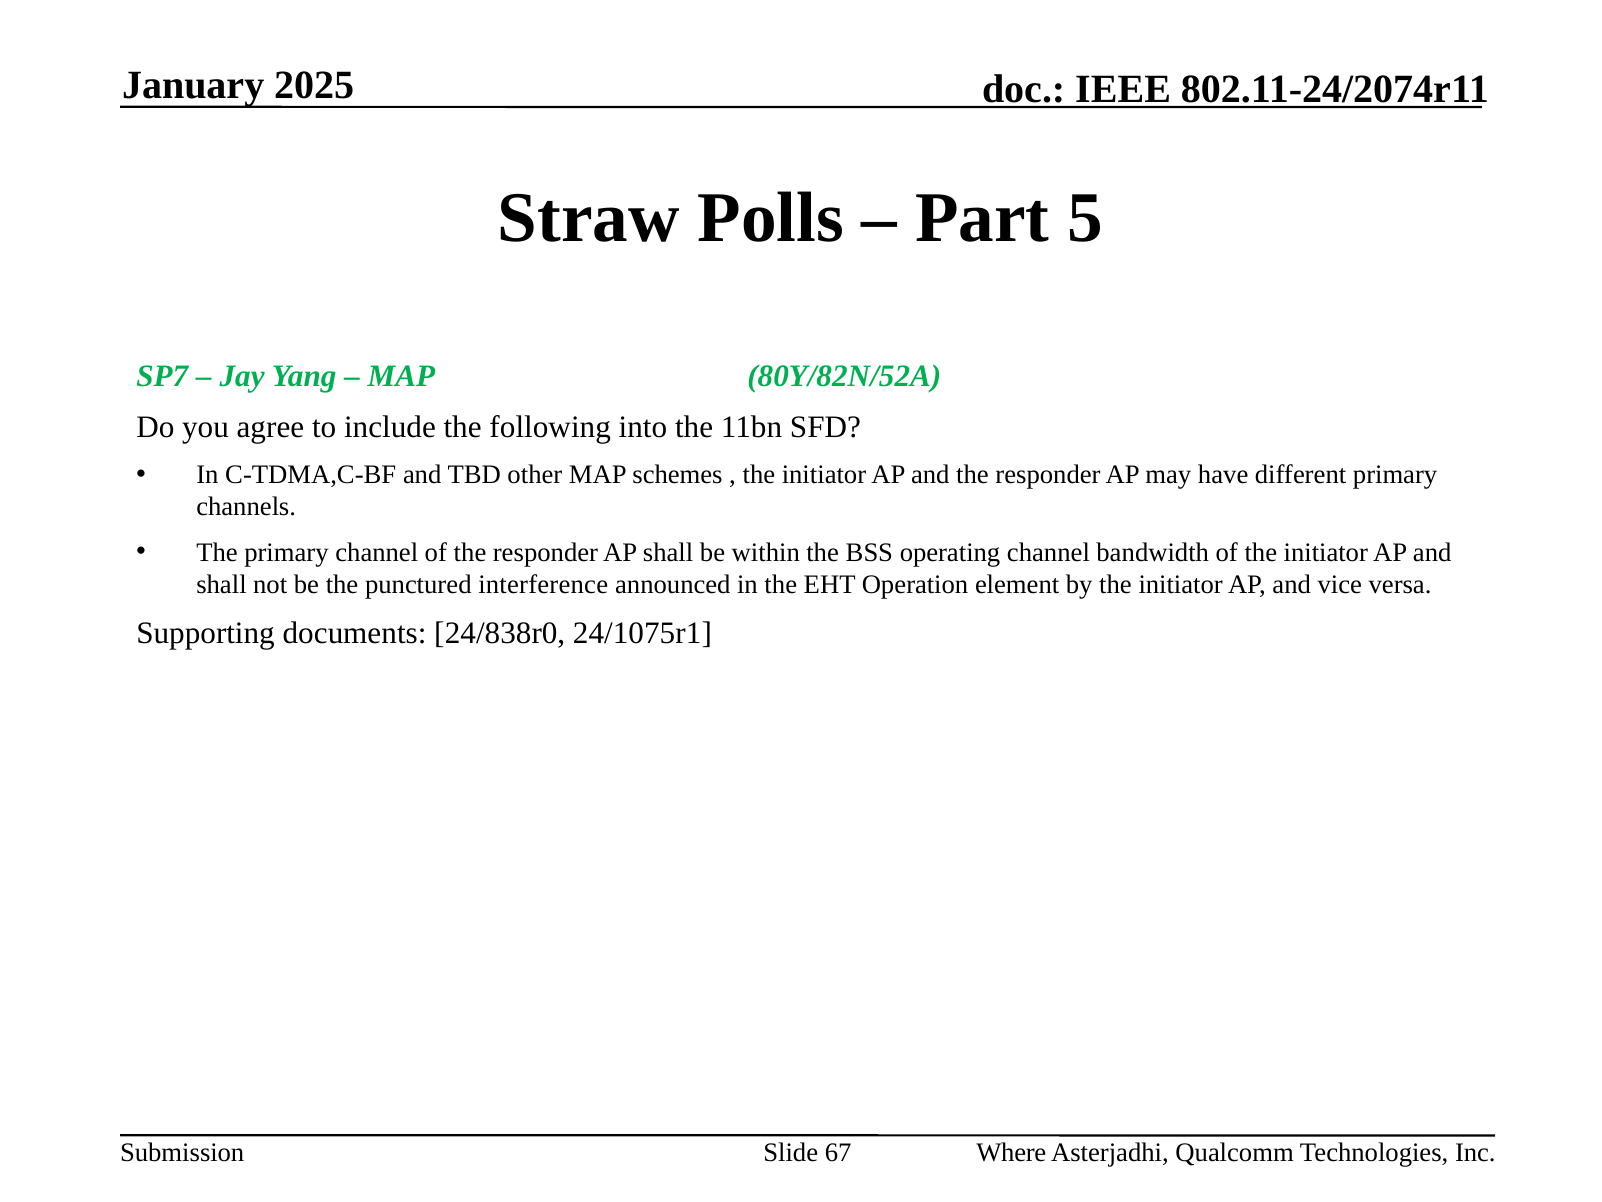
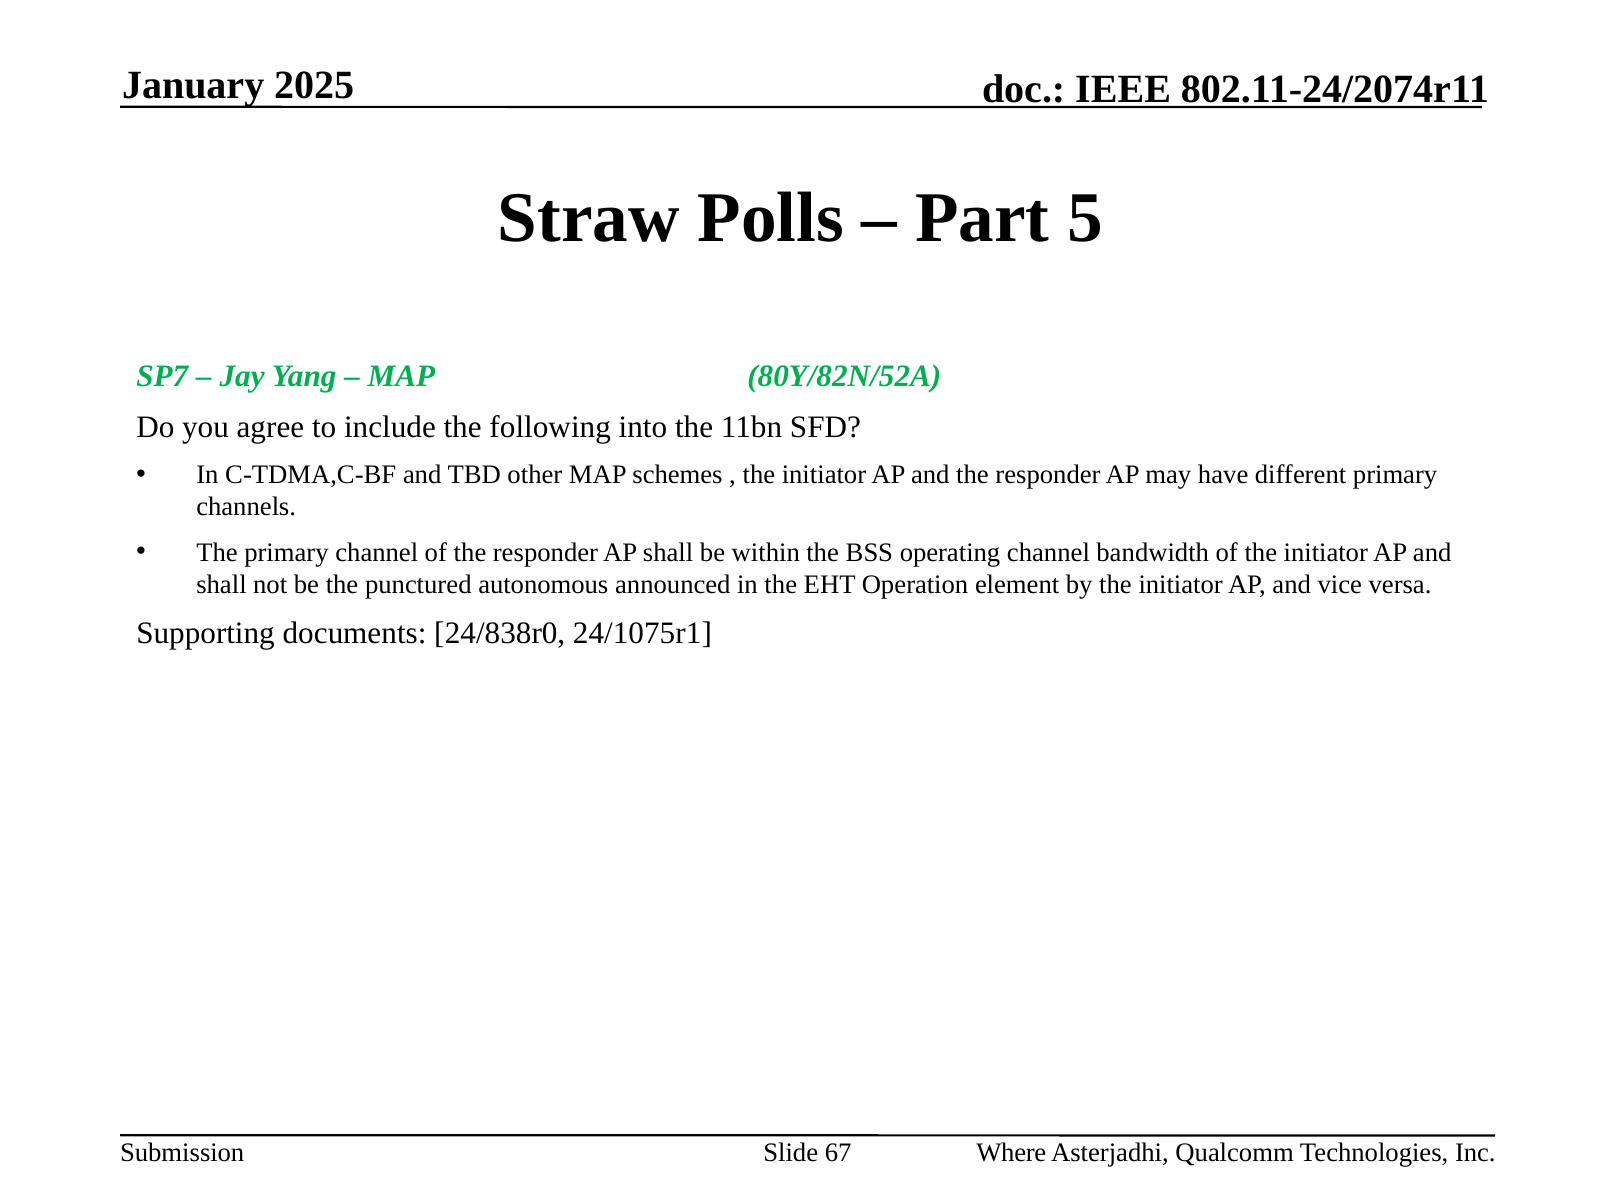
interference: interference -> autonomous
